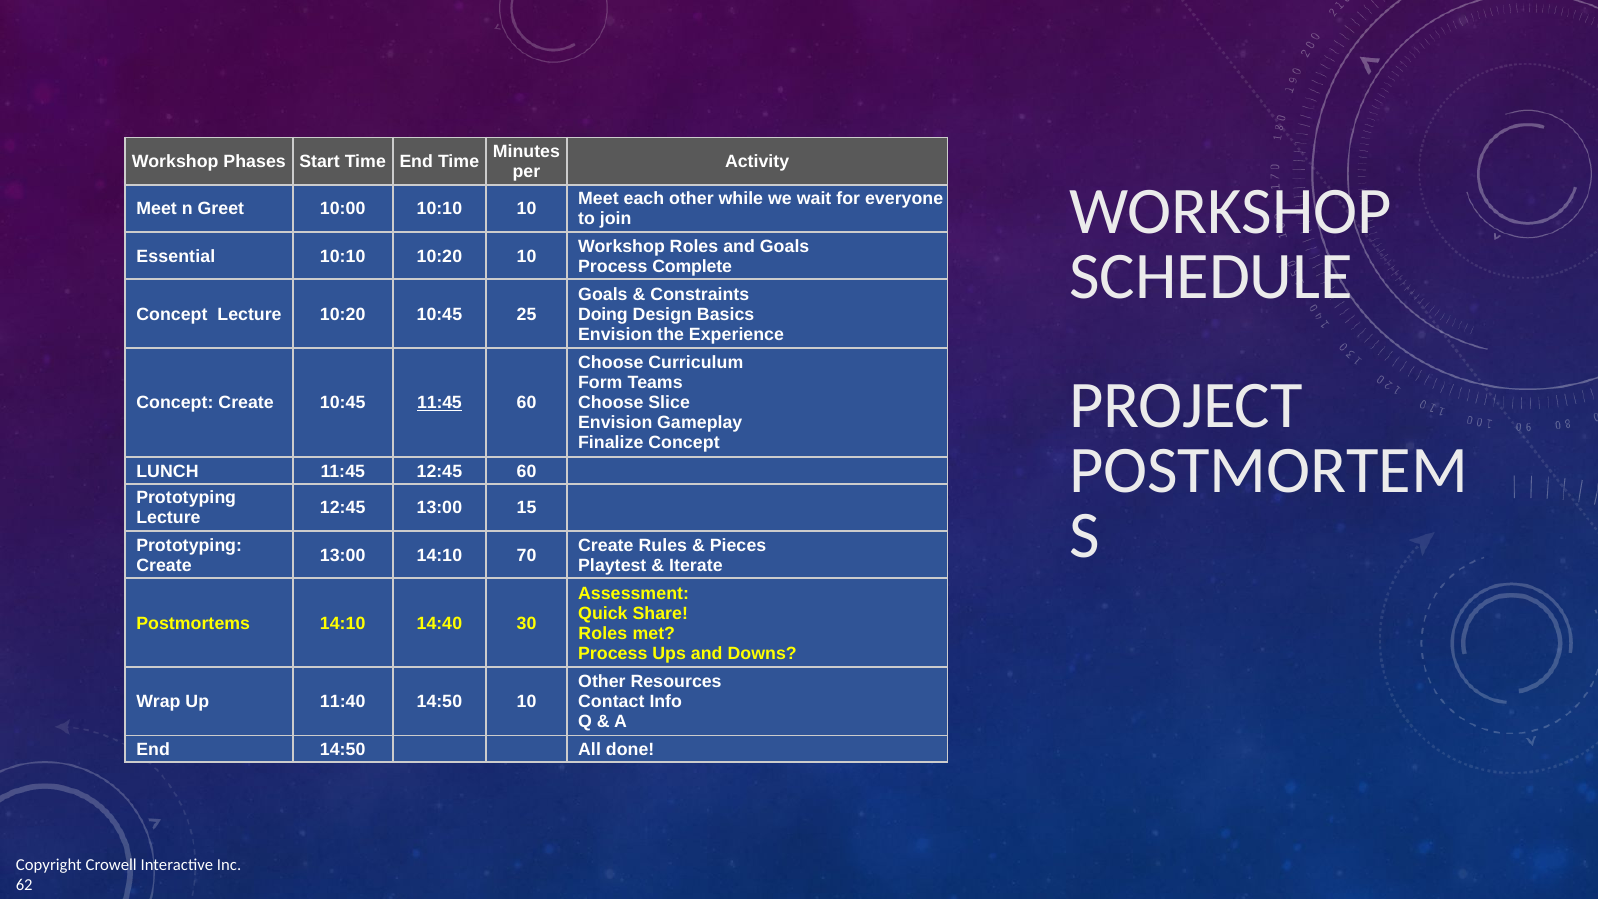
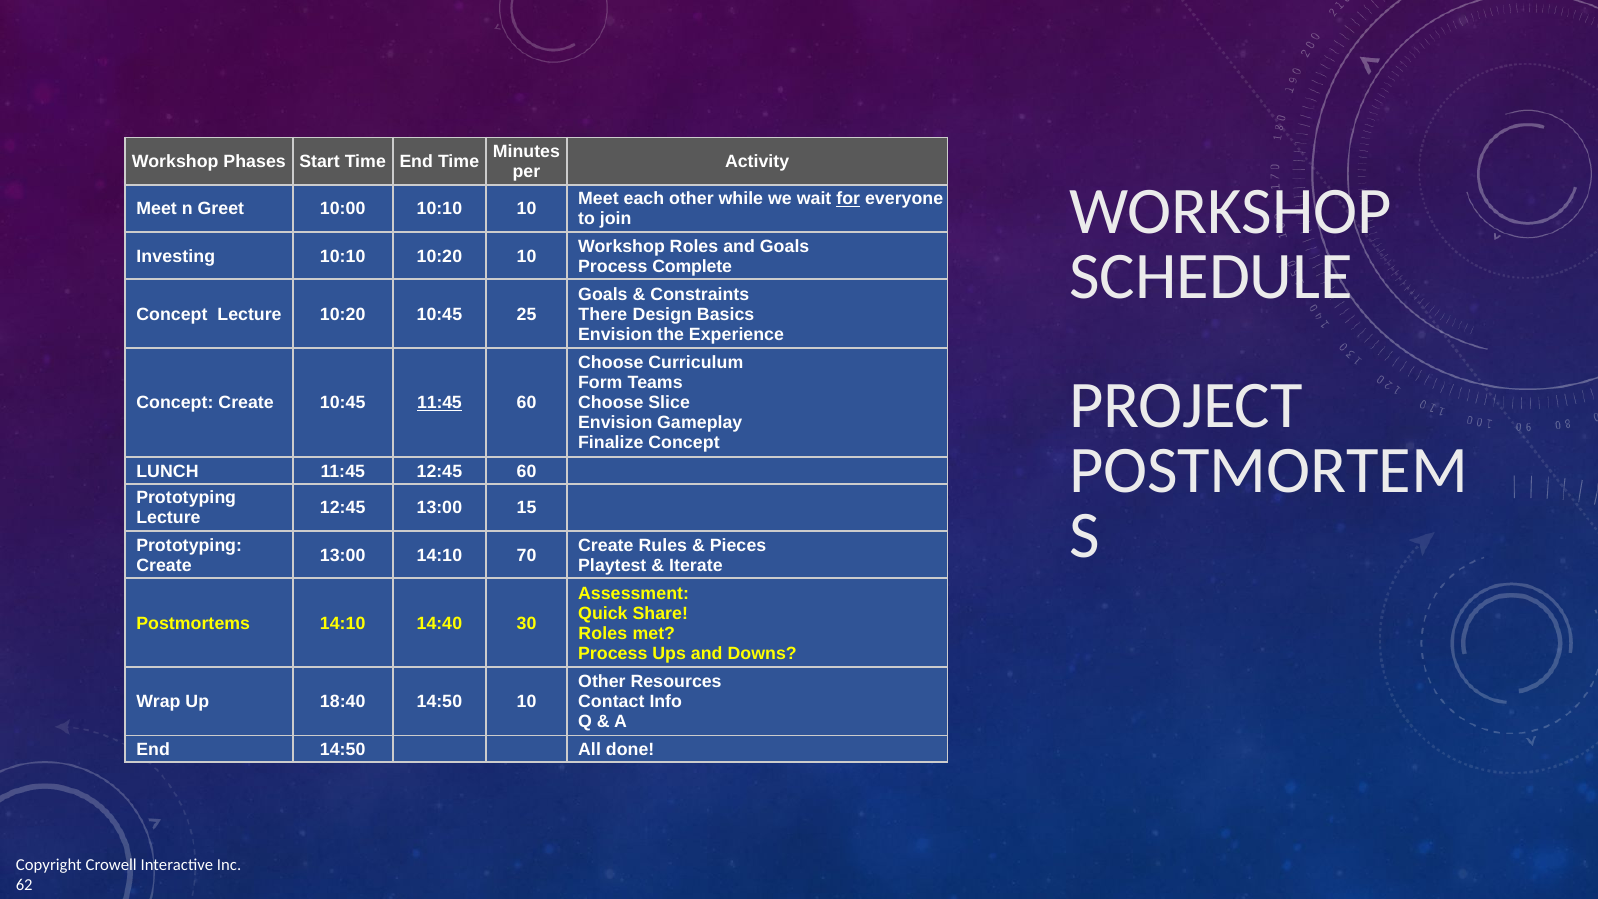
for underline: none -> present
Essential: Essential -> Investing
Doing: Doing -> There
11:40: 11:40 -> 18:40
